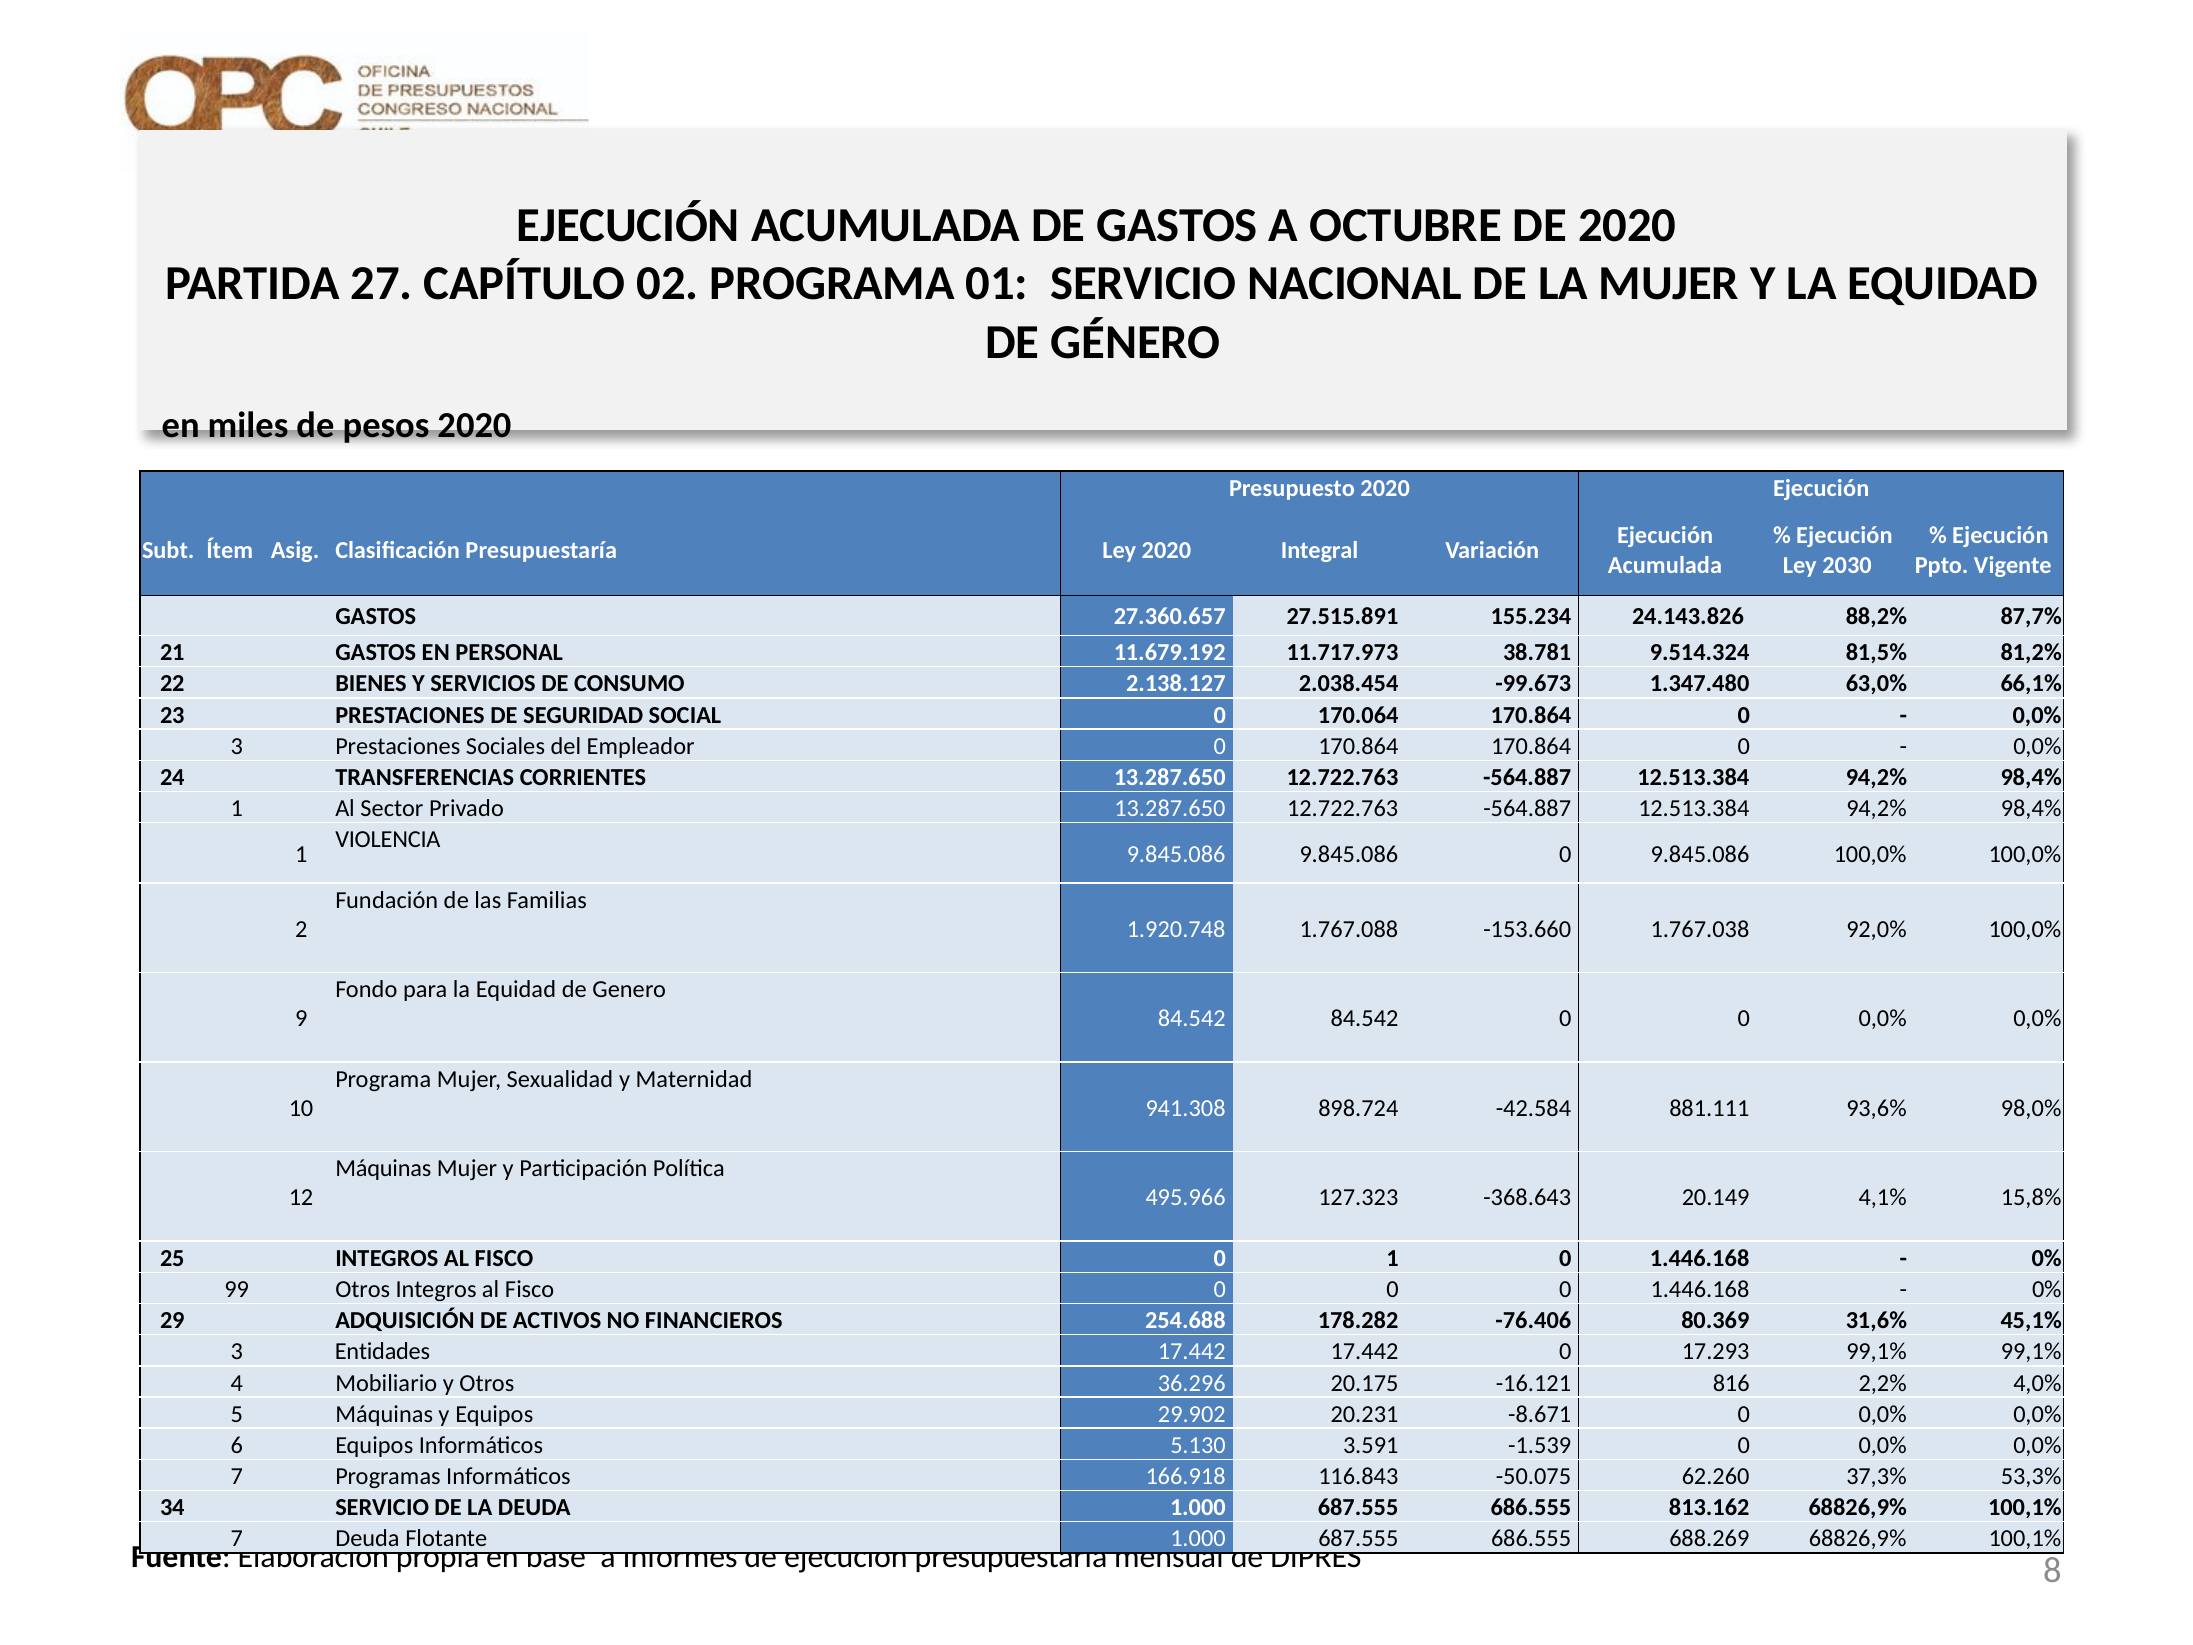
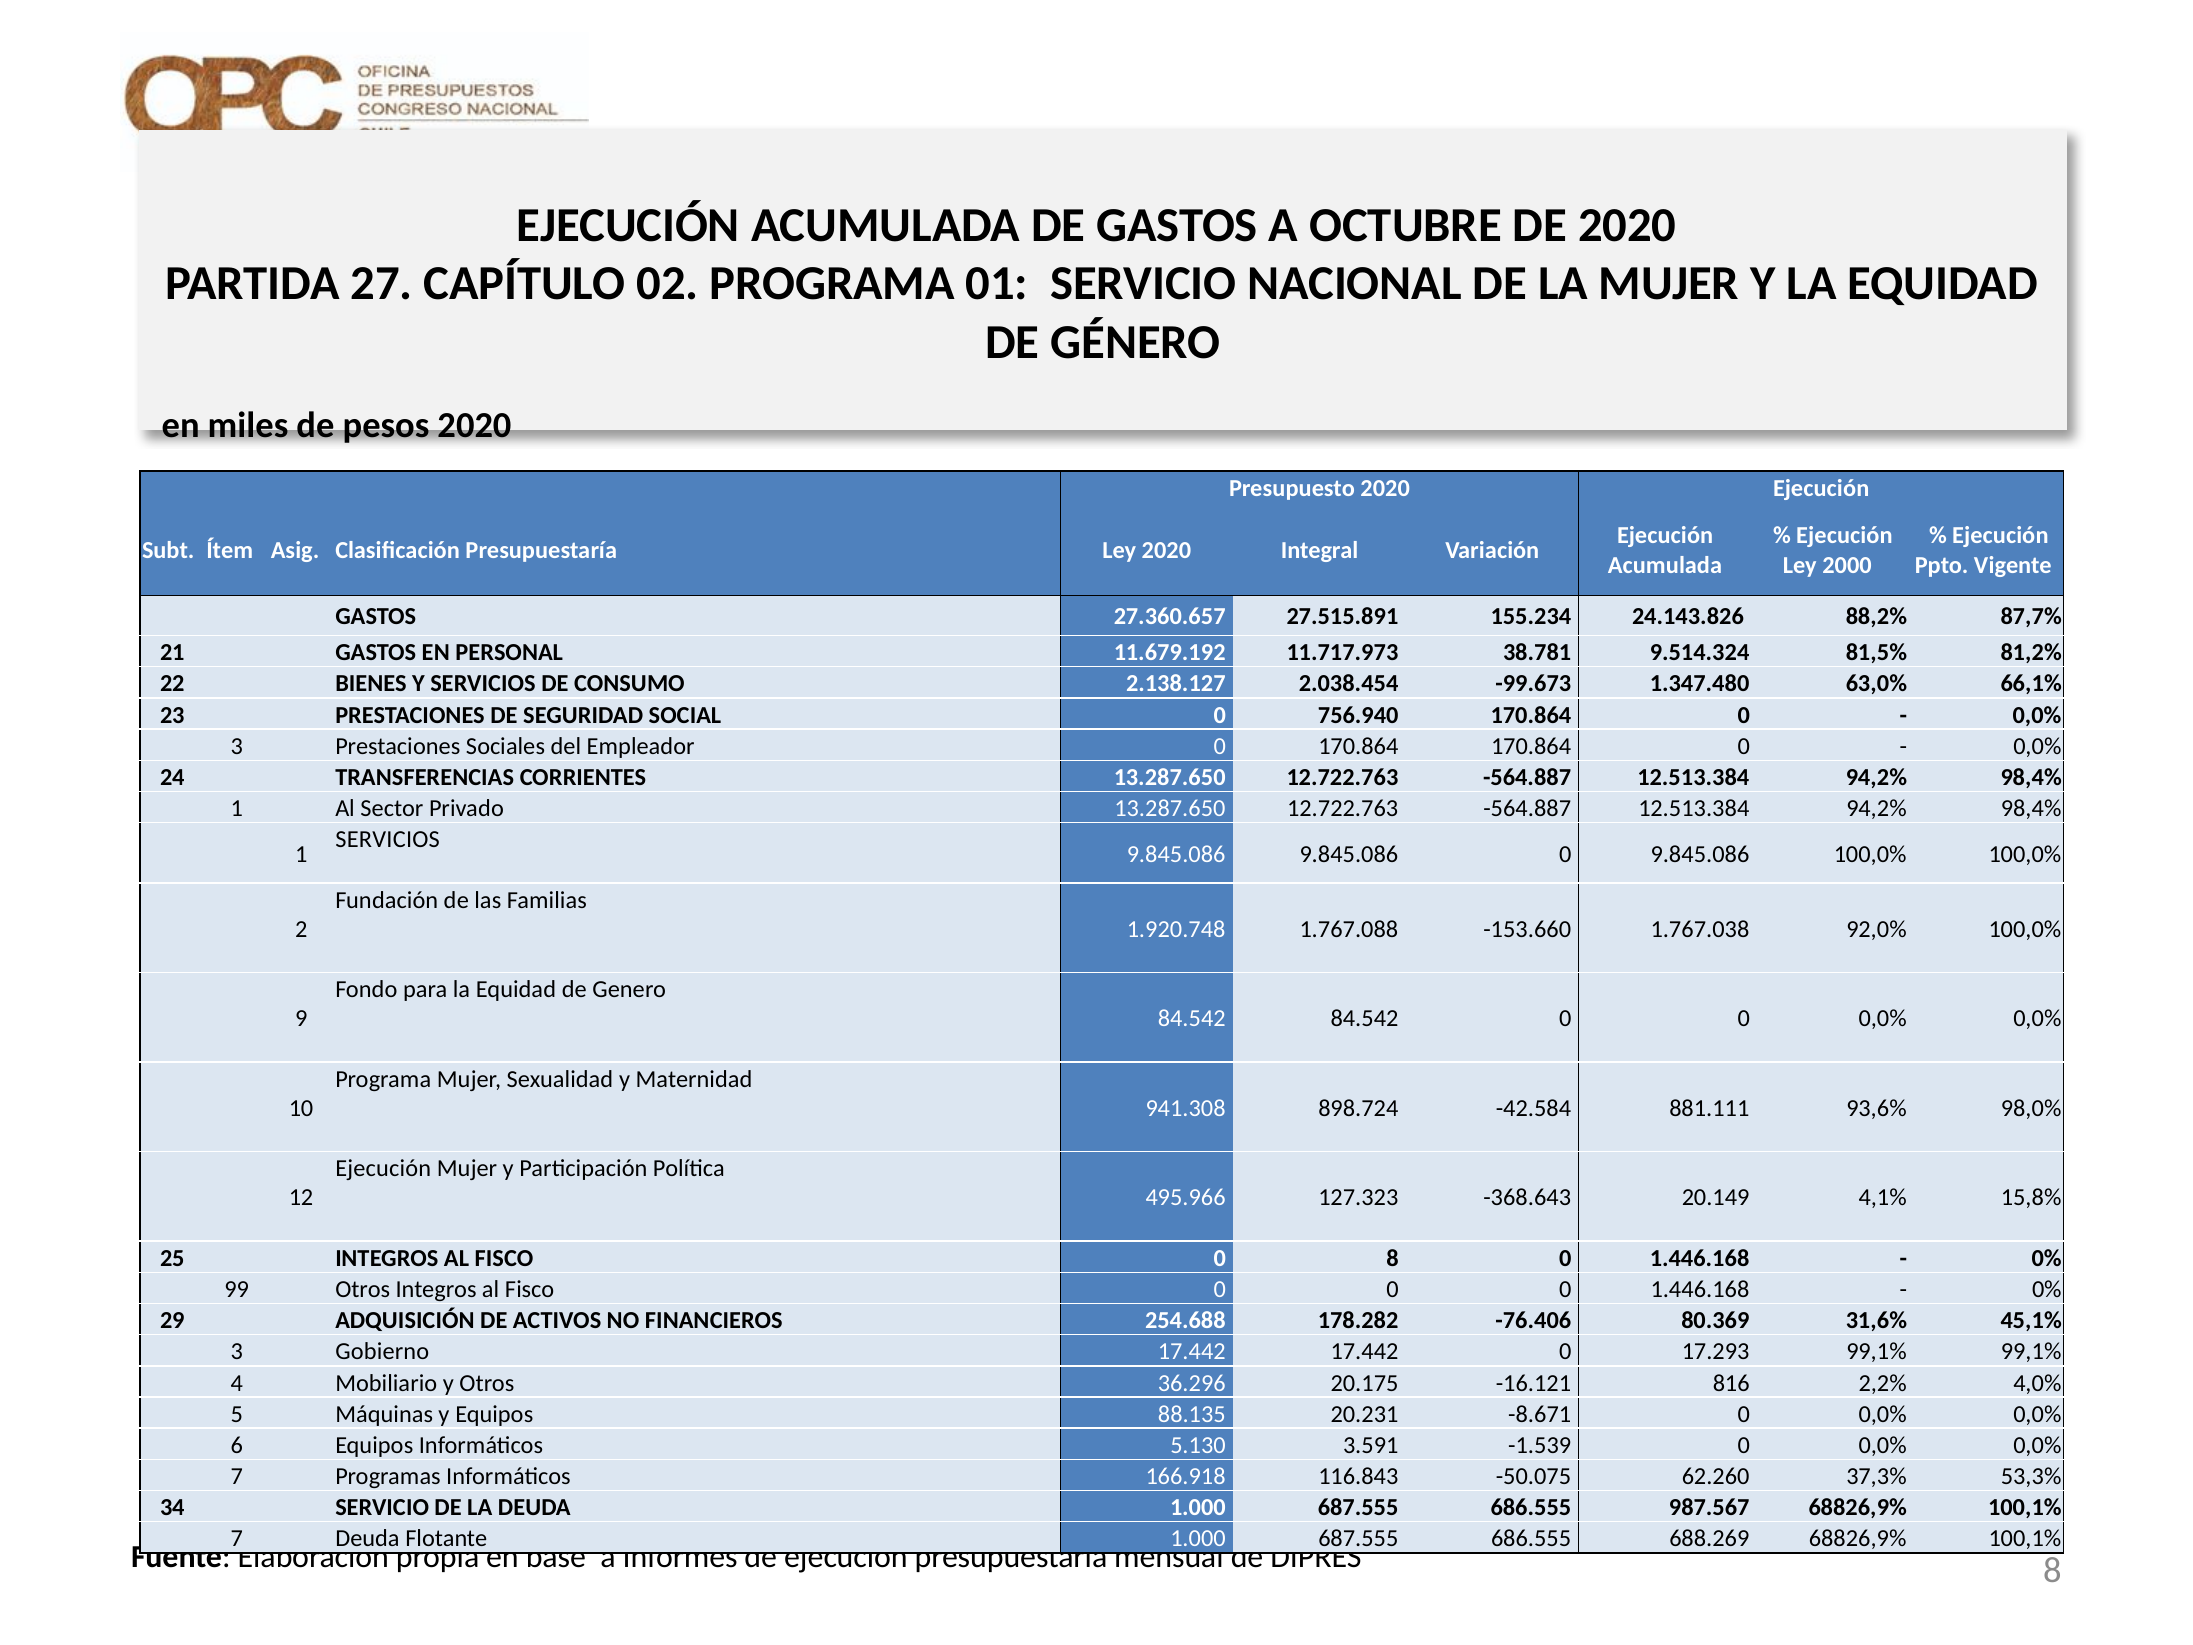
2030: 2030 -> 2000
170.064: 170.064 -> 756.940
VIOLENCIA at (388, 840): VIOLENCIA -> SERVICIOS
Máquinas at (383, 1169): Máquinas -> Ejecución
0 1: 1 -> 8
Entidades: Entidades -> Gobierno
29.902: 29.902 -> 88.135
813.162: 813.162 -> 987.567
